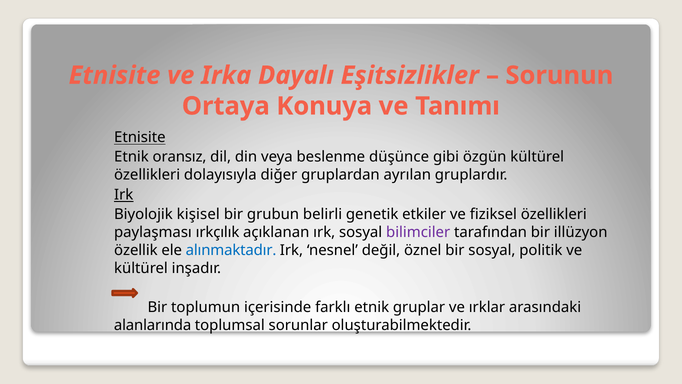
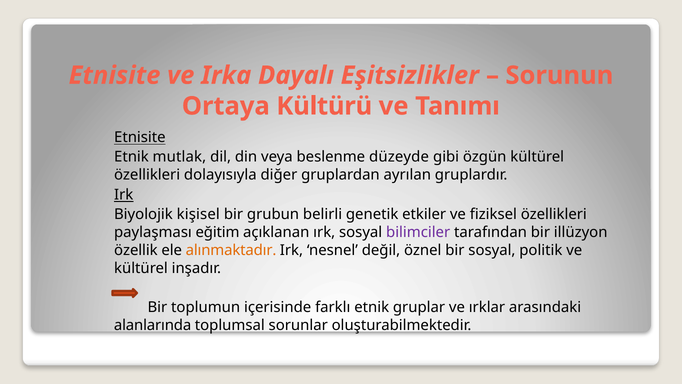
Konuya: Konuya -> Kültürü
oransız: oransız -> mutlak
düşünce: düşünce -> düzeyde
ırkçılık: ırkçılık -> eğitim
alınmaktadır colour: blue -> orange
